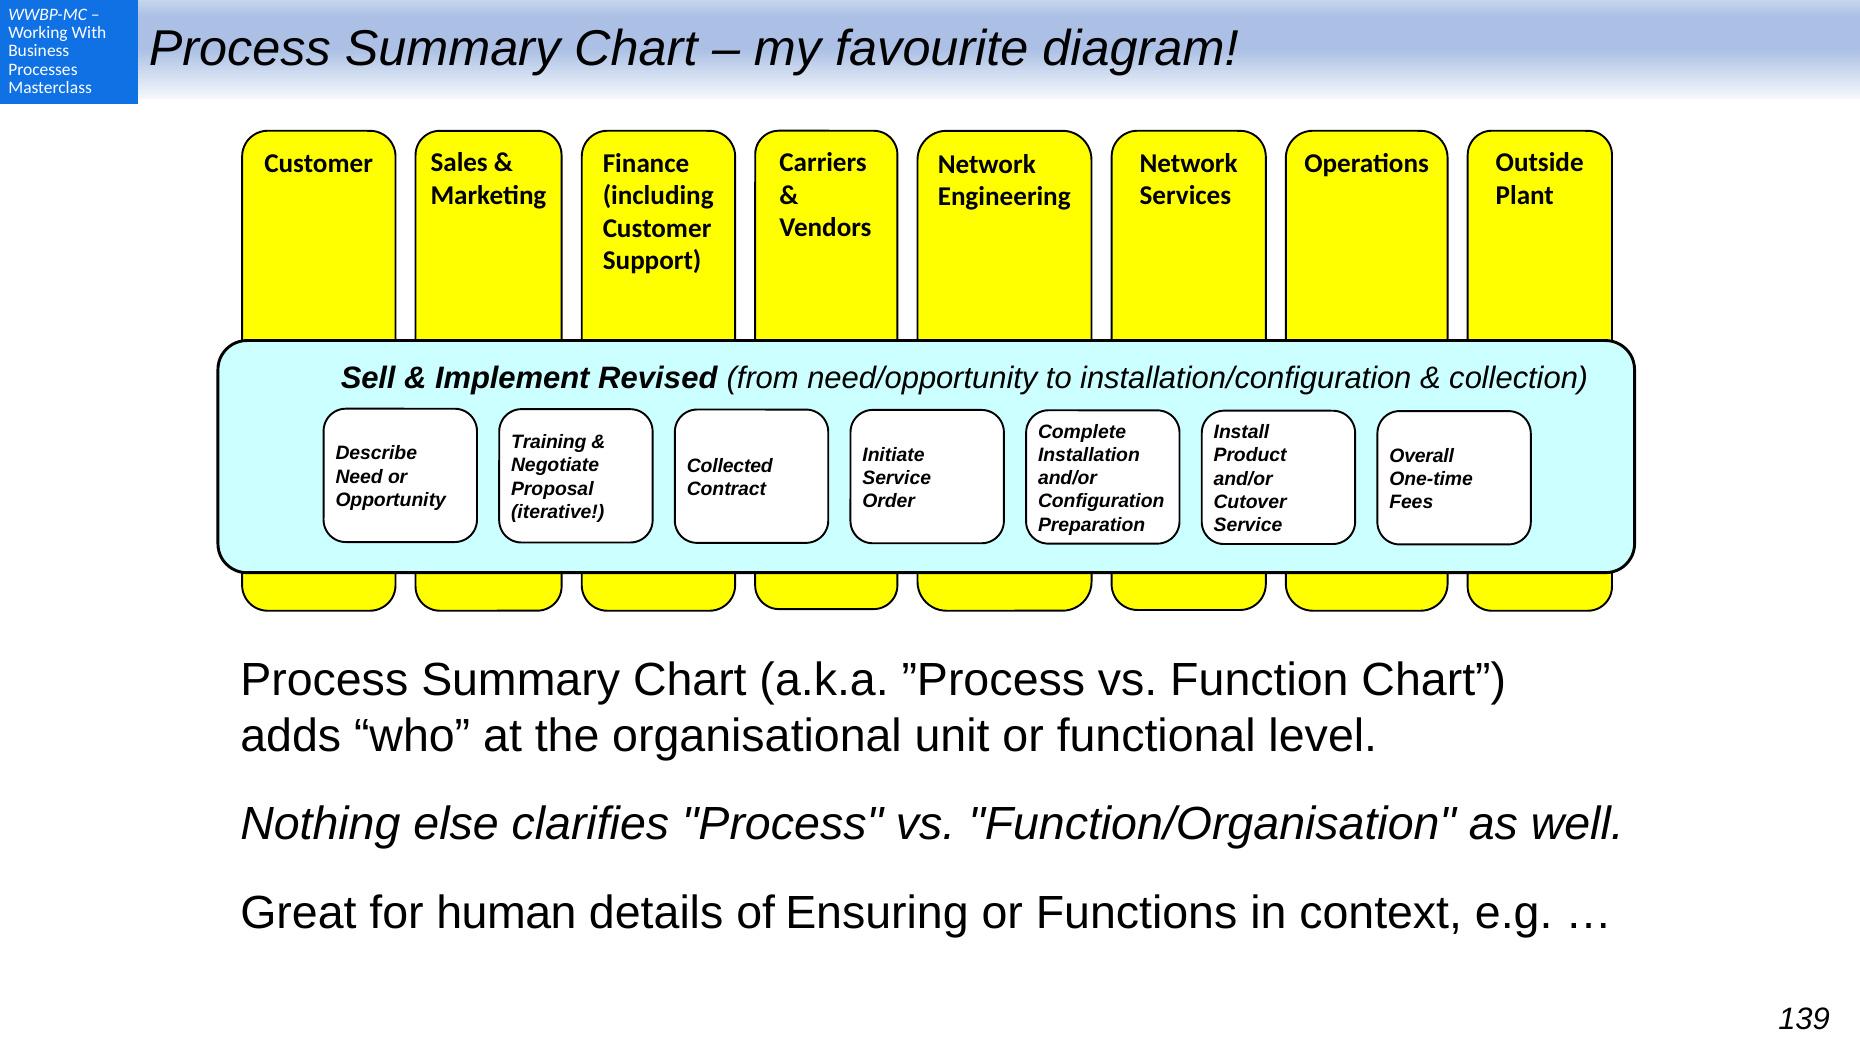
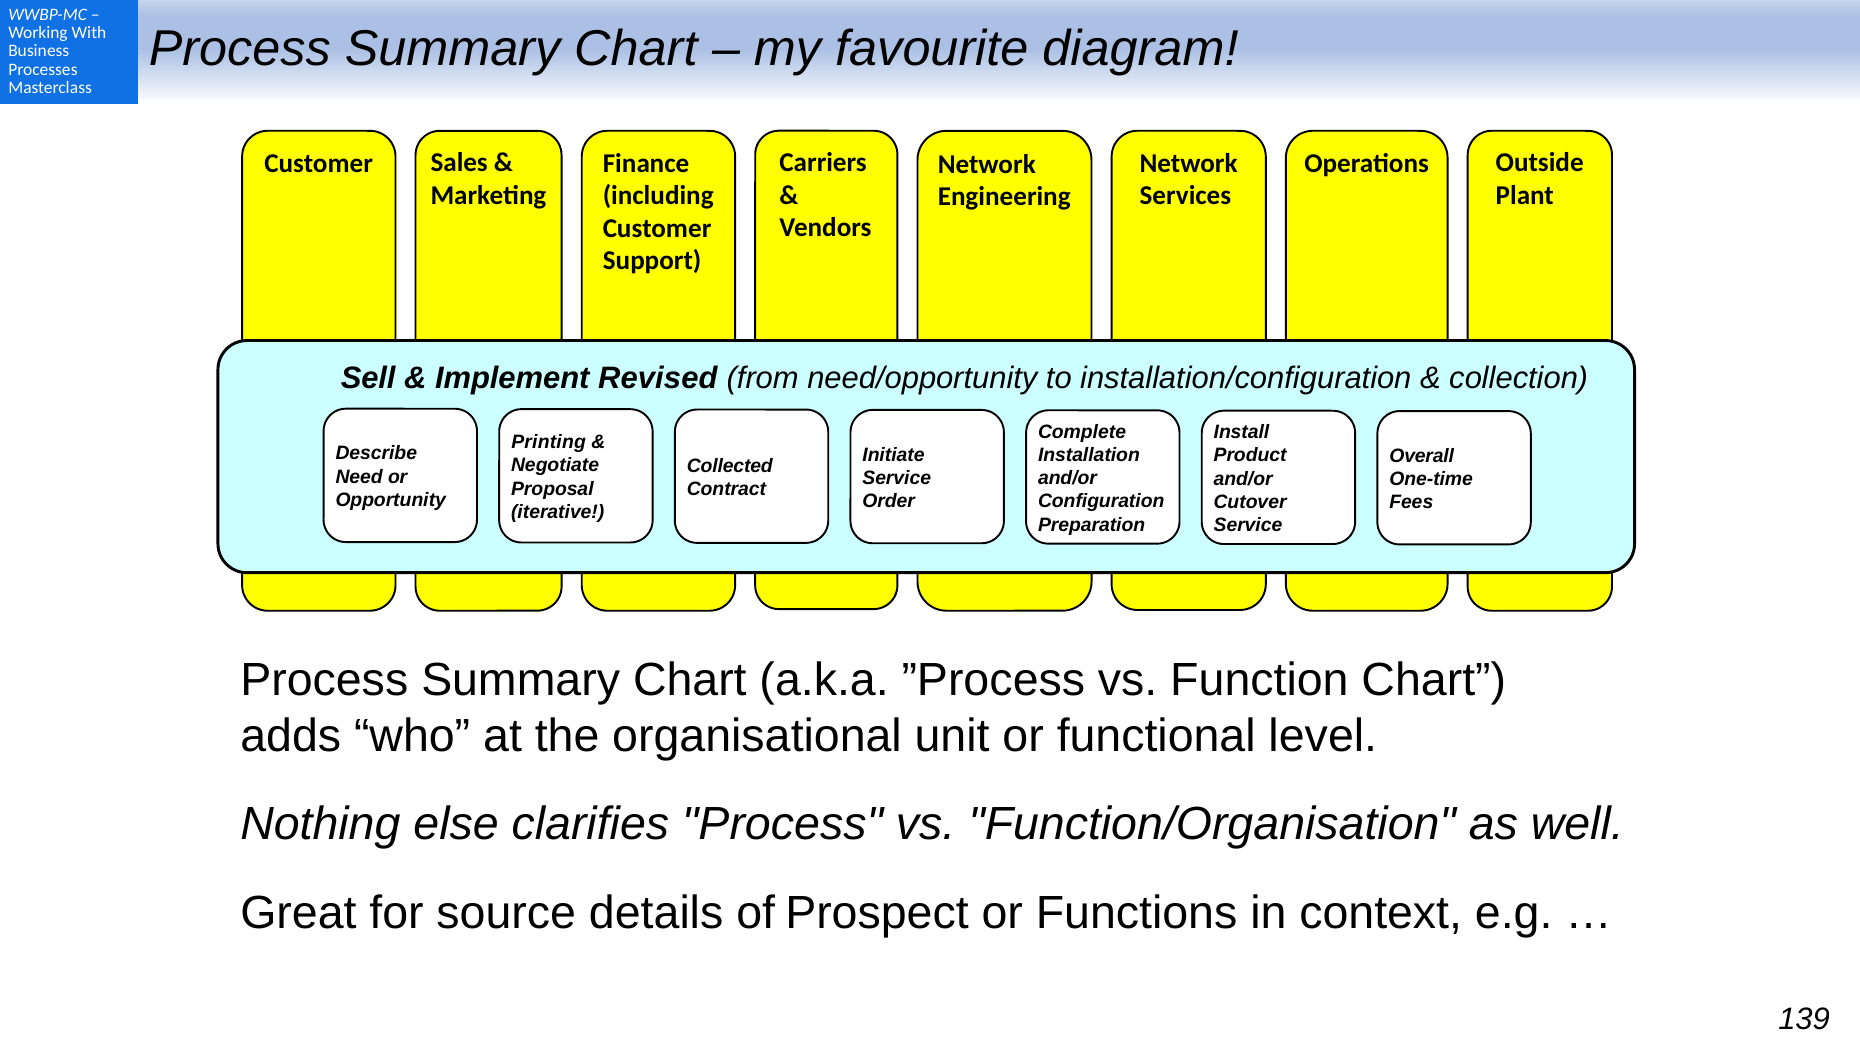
Training: Training -> Printing
human: human -> source
Ensuring: Ensuring -> Prospect
